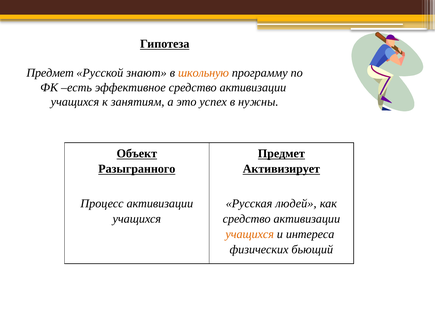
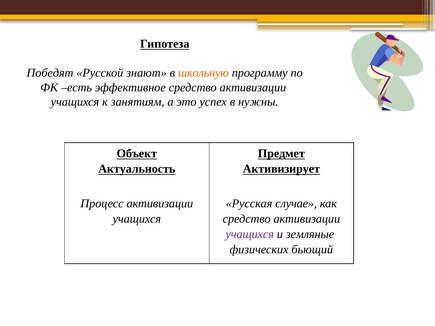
Предмет at (50, 73): Предмет -> Победят
Разыгранного: Разыгранного -> Актуальность
людей: людей -> случае
учащихся at (250, 234) colour: orange -> purple
интереса: интереса -> земляные
